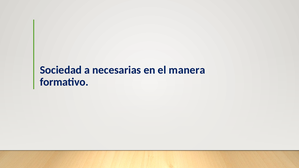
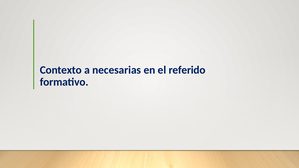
Sociedad: Sociedad -> Contexto
manera: manera -> referido
